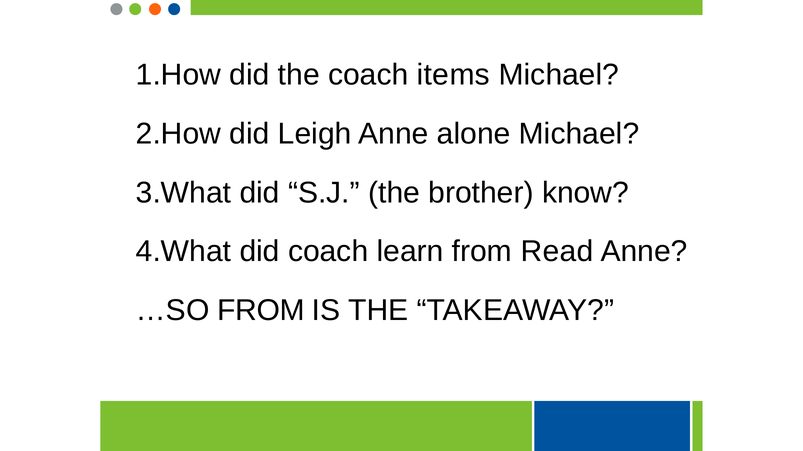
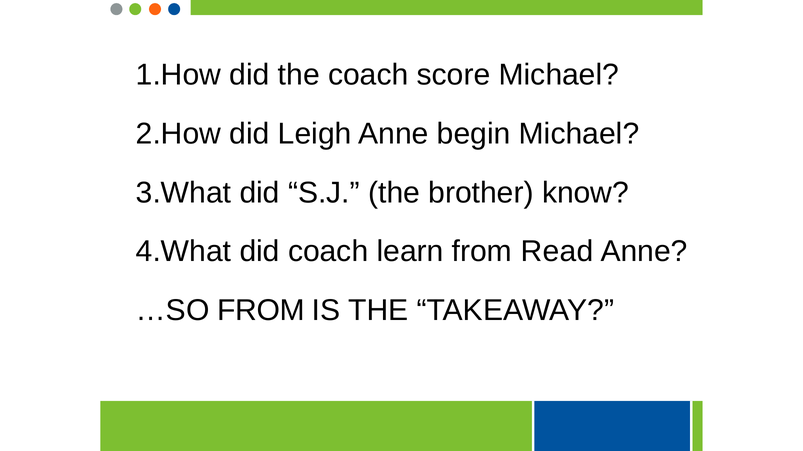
items: items -> score
alone: alone -> begin
